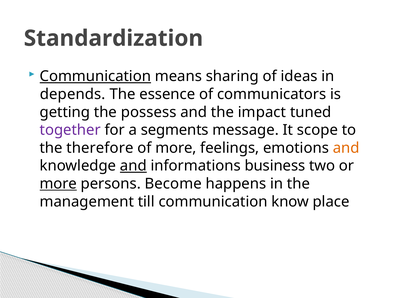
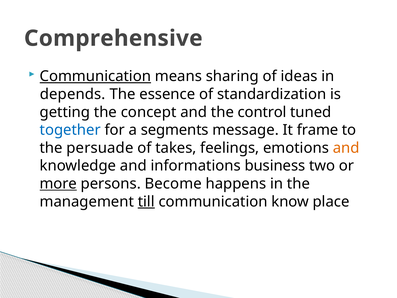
Standardization: Standardization -> Comprehensive
communicators: communicators -> standardization
possess: possess -> concept
impact: impact -> control
together colour: purple -> blue
scope: scope -> frame
therefore: therefore -> persuade
of more: more -> takes
and at (133, 166) underline: present -> none
till underline: none -> present
